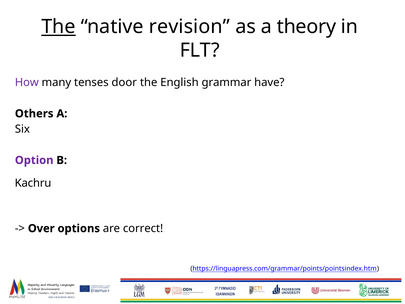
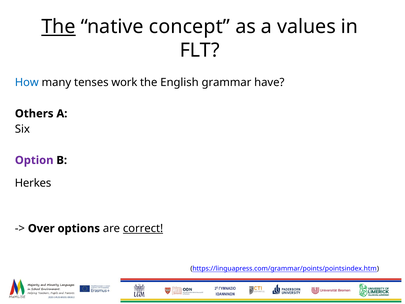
revision: revision -> concept
theory: theory -> values
How colour: purple -> blue
door: door -> work
Kachru: Kachru -> Herkes
correct underline: none -> present
